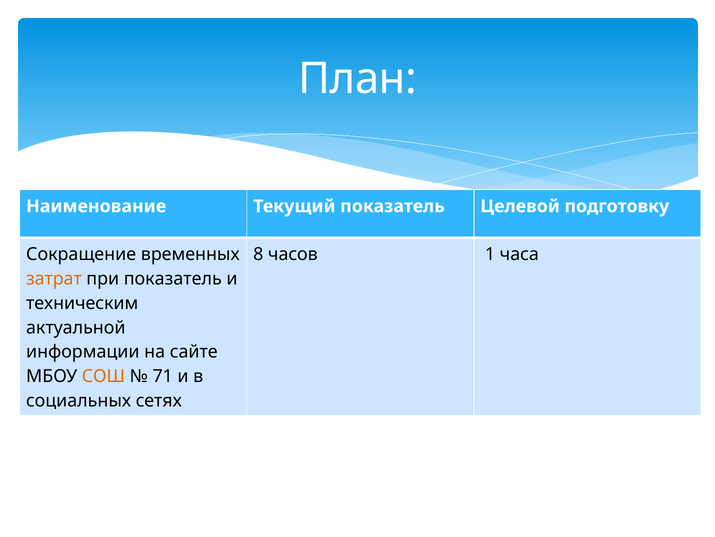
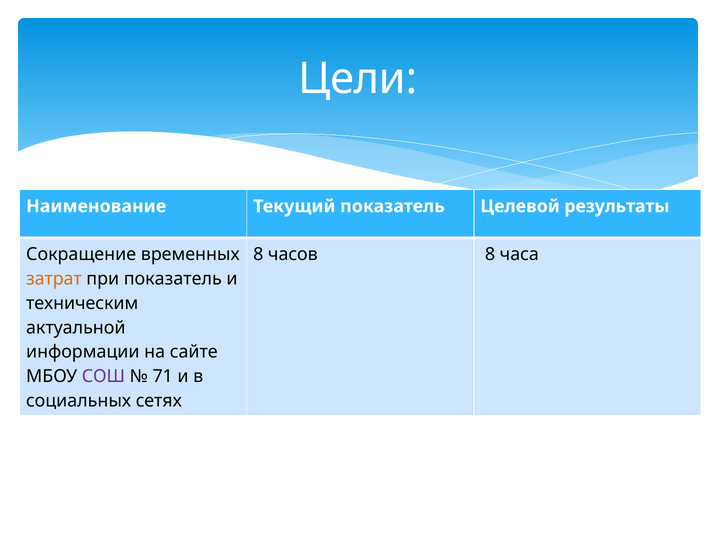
План: План -> Цели
подготовку: подготовку -> результаты
часов 1: 1 -> 8
СОШ colour: orange -> purple
